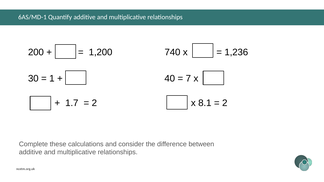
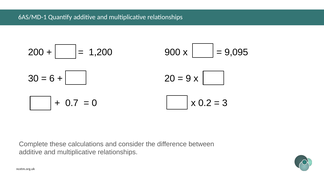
740: 740 -> 900
1,236: 1,236 -> 9,095
1: 1 -> 6
40: 40 -> 20
7: 7 -> 9
1.7: 1.7 -> 0.7
2 at (94, 103): 2 -> 0
8.1: 8.1 -> 0.2
2 at (225, 103): 2 -> 3
